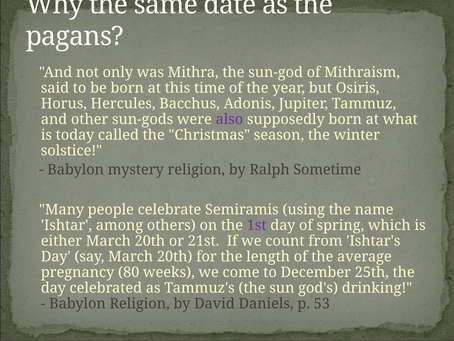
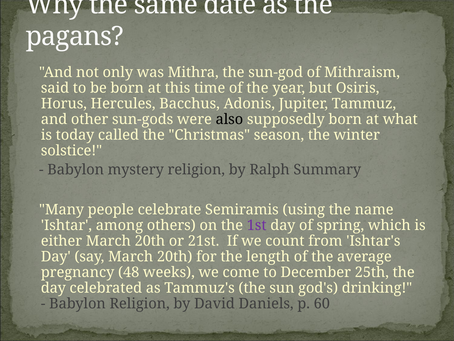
also colour: purple -> black
Sometime: Sometime -> Summary
80: 80 -> 48
53: 53 -> 60
